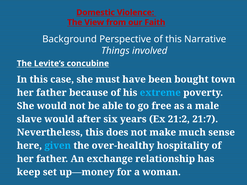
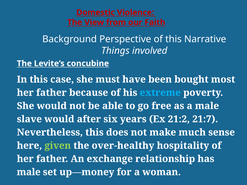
town: town -> most
given colour: light blue -> light green
keep at (29, 172): keep -> male
